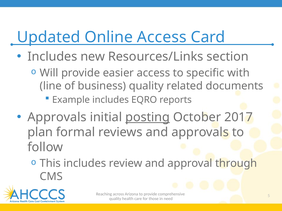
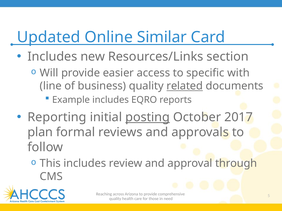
Online Access: Access -> Similar
related underline: none -> present
Approvals at (57, 117): Approvals -> Reporting
